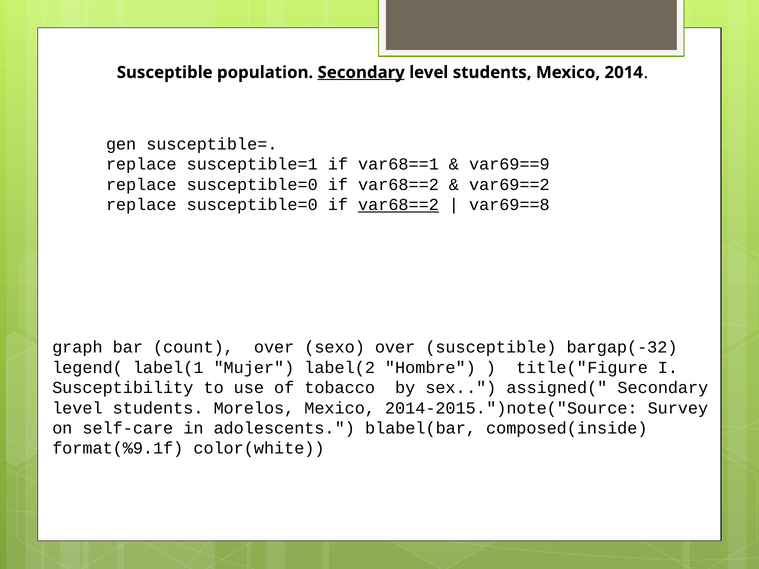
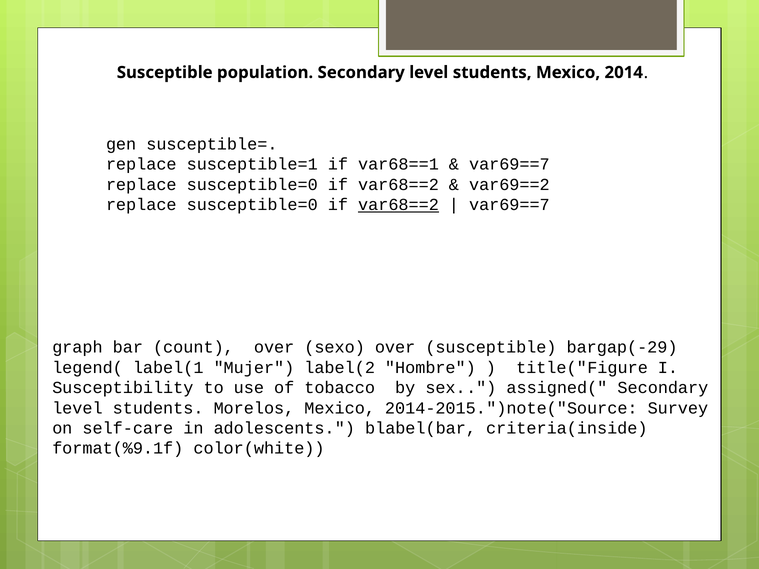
Secondary at (361, 72) underline: present -> none
var69==9 at (509, 164): var69==9 -> var69==7
var69==8 at (509, 205): var69==8 -> var69==7
bargap(-32: bargap(-32 -> bargap(-29
composed(inside: composed(inside -> criteria(inside
